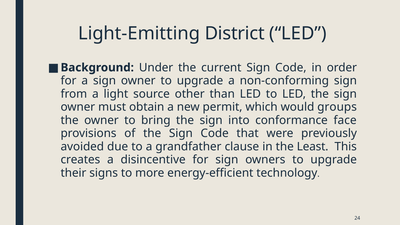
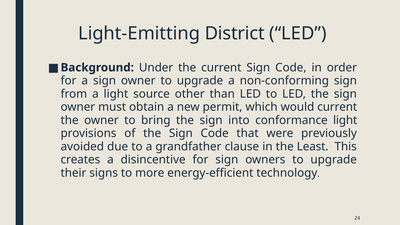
would groups: groups -> current
conformance face: face -> light
